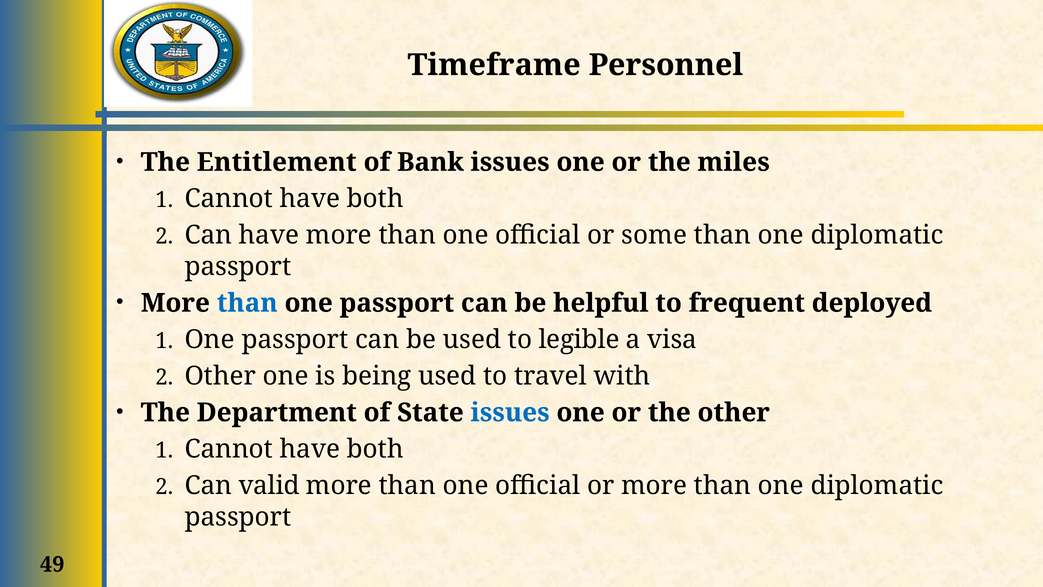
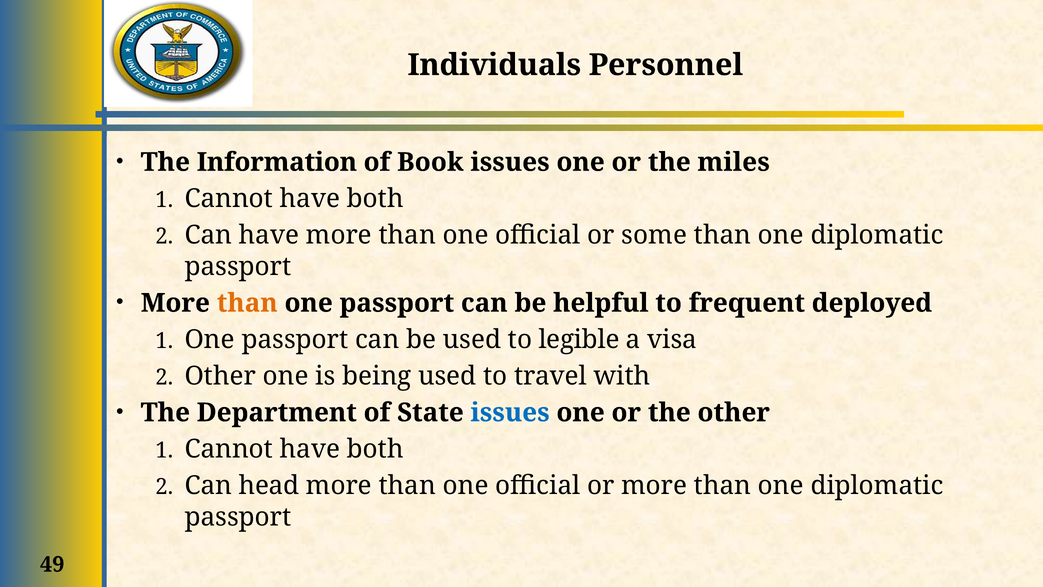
Timeframe: Timeframe -> Individuals
Entitlement: Entitlement -> Information
Bank: Bank -> Book
than at (247, 303) colour: blue -> orange
valid: valid -> head
